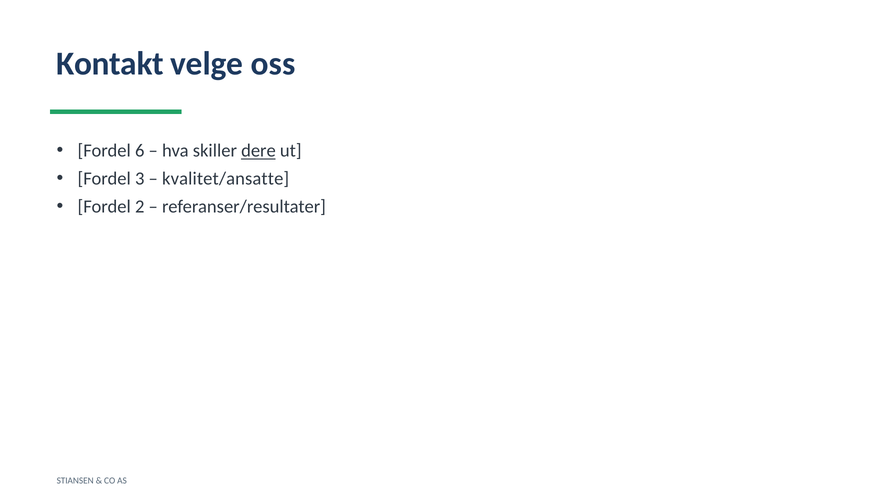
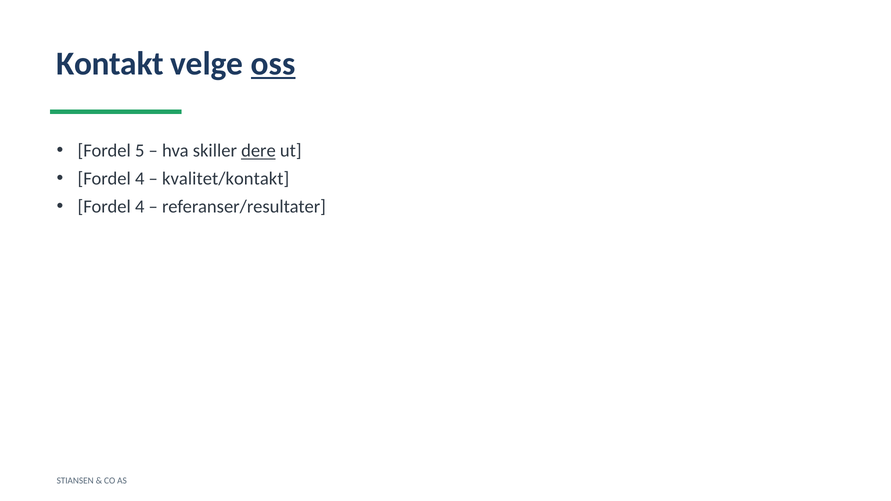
oss underline: none -> present
6: 6 -> 5
3 at (140, 179): 3 -> 4
kvalitet/ansatte: kvalitet/ansatte -> kvalitet/kontakt
2 at (140, 207): 2 -> 4
